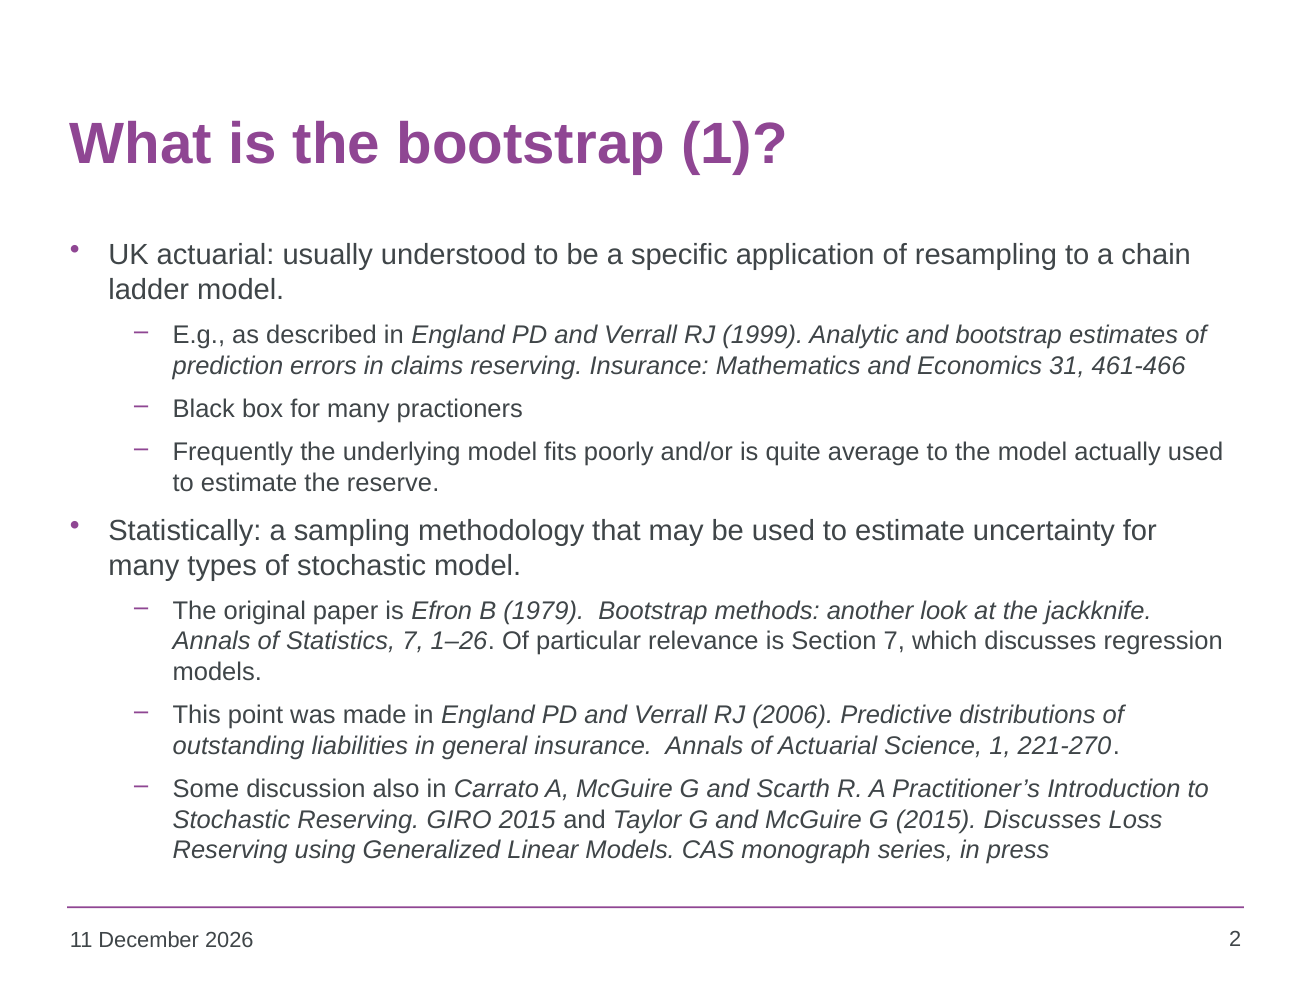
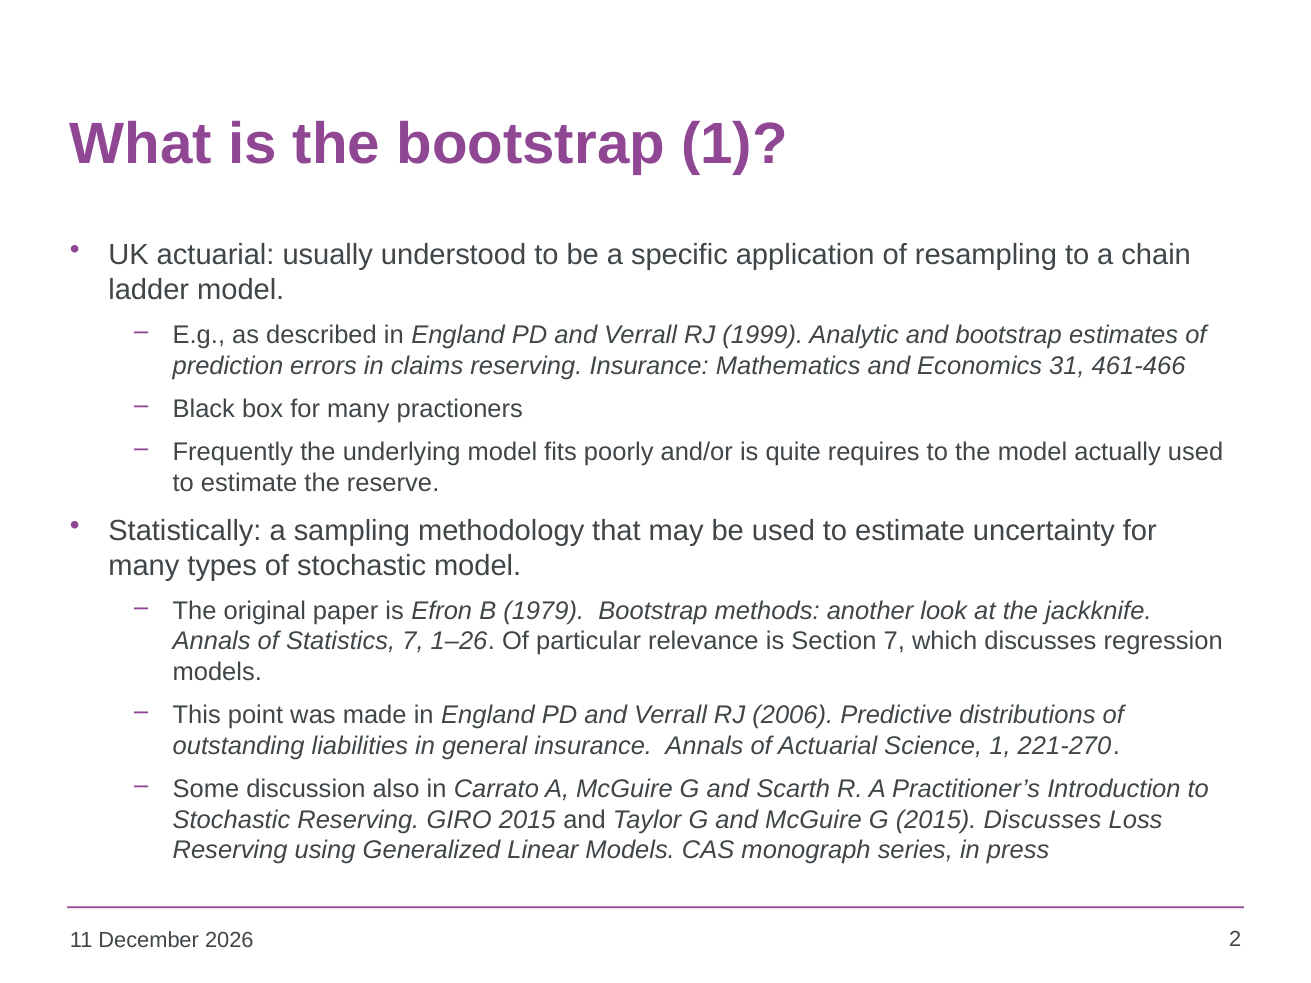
average: average -> requires
